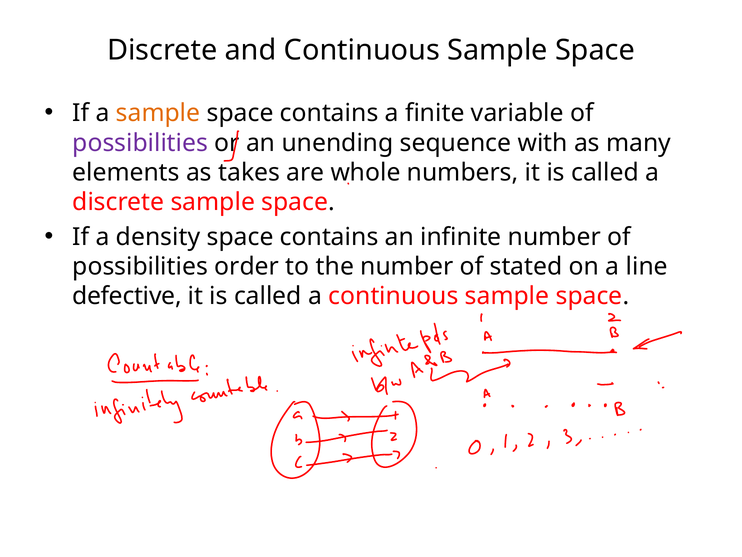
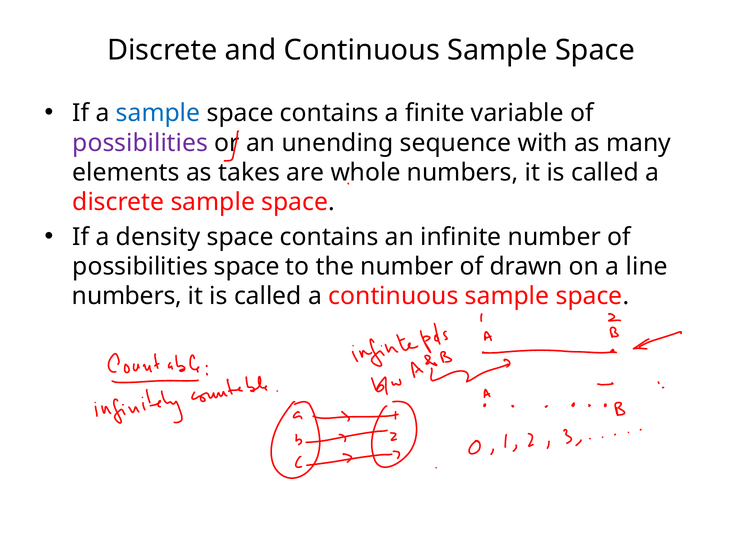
sample at (158, 113) colour: orange -> blue
possibilities order: order -> space
stated: stated -> drawn
defective at (127, 296): defective -> numbers
